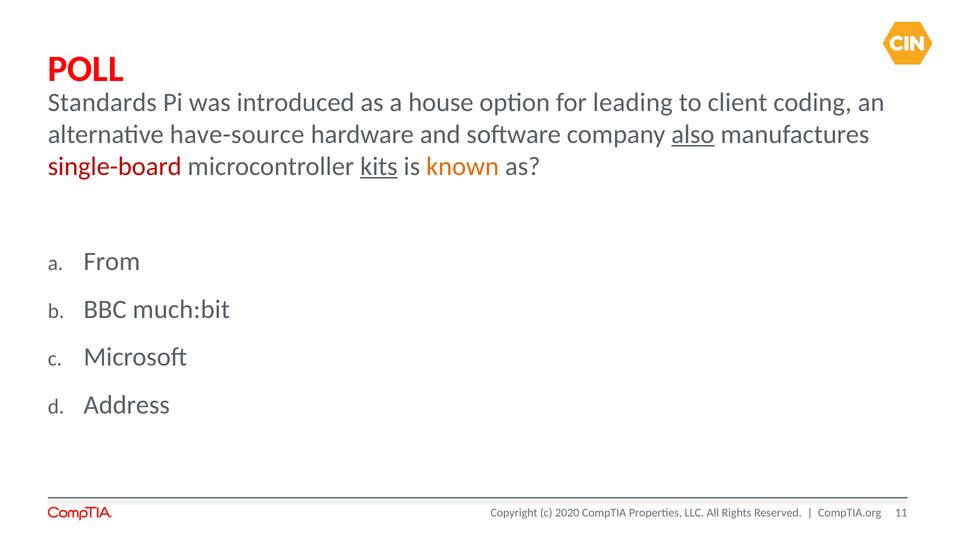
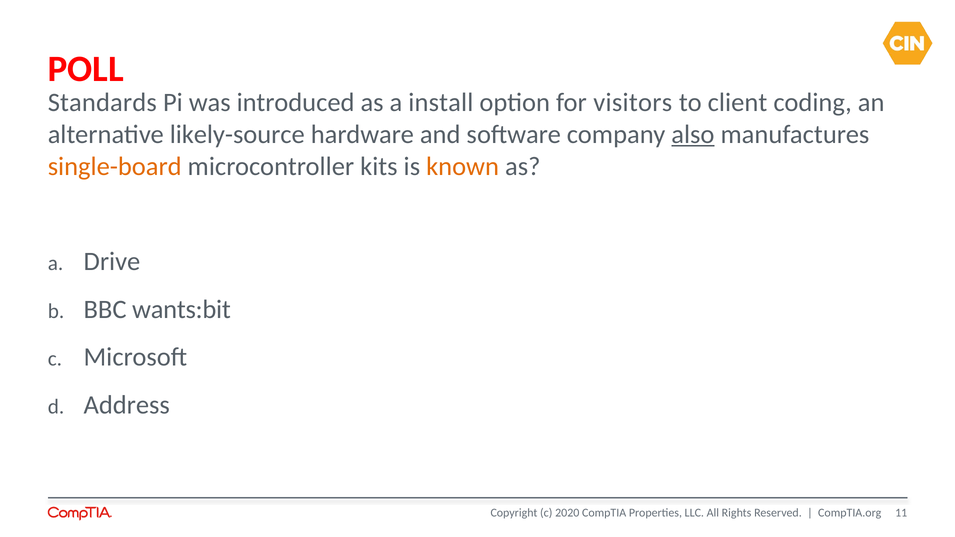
house: house -> install
leading: leading -> visitors
have-source: have-source -> likely-source
single-board colour: red -> orange
kits underline: present -> none
From: From -> Drive
much:bit: much:bit -> wants:bit
